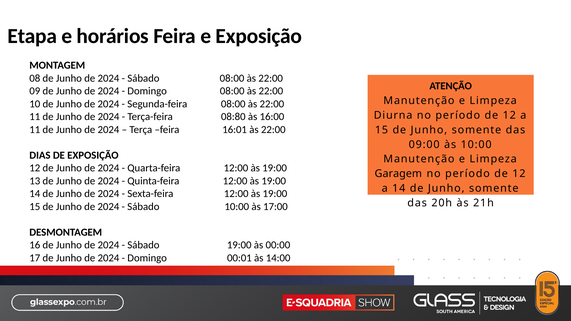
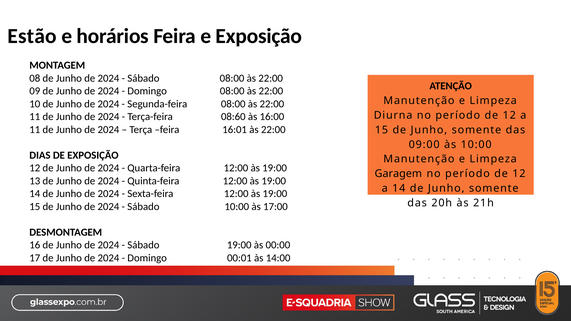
Etapa: Etapa -> Estão
08:80: 08:80 -> 08:60
